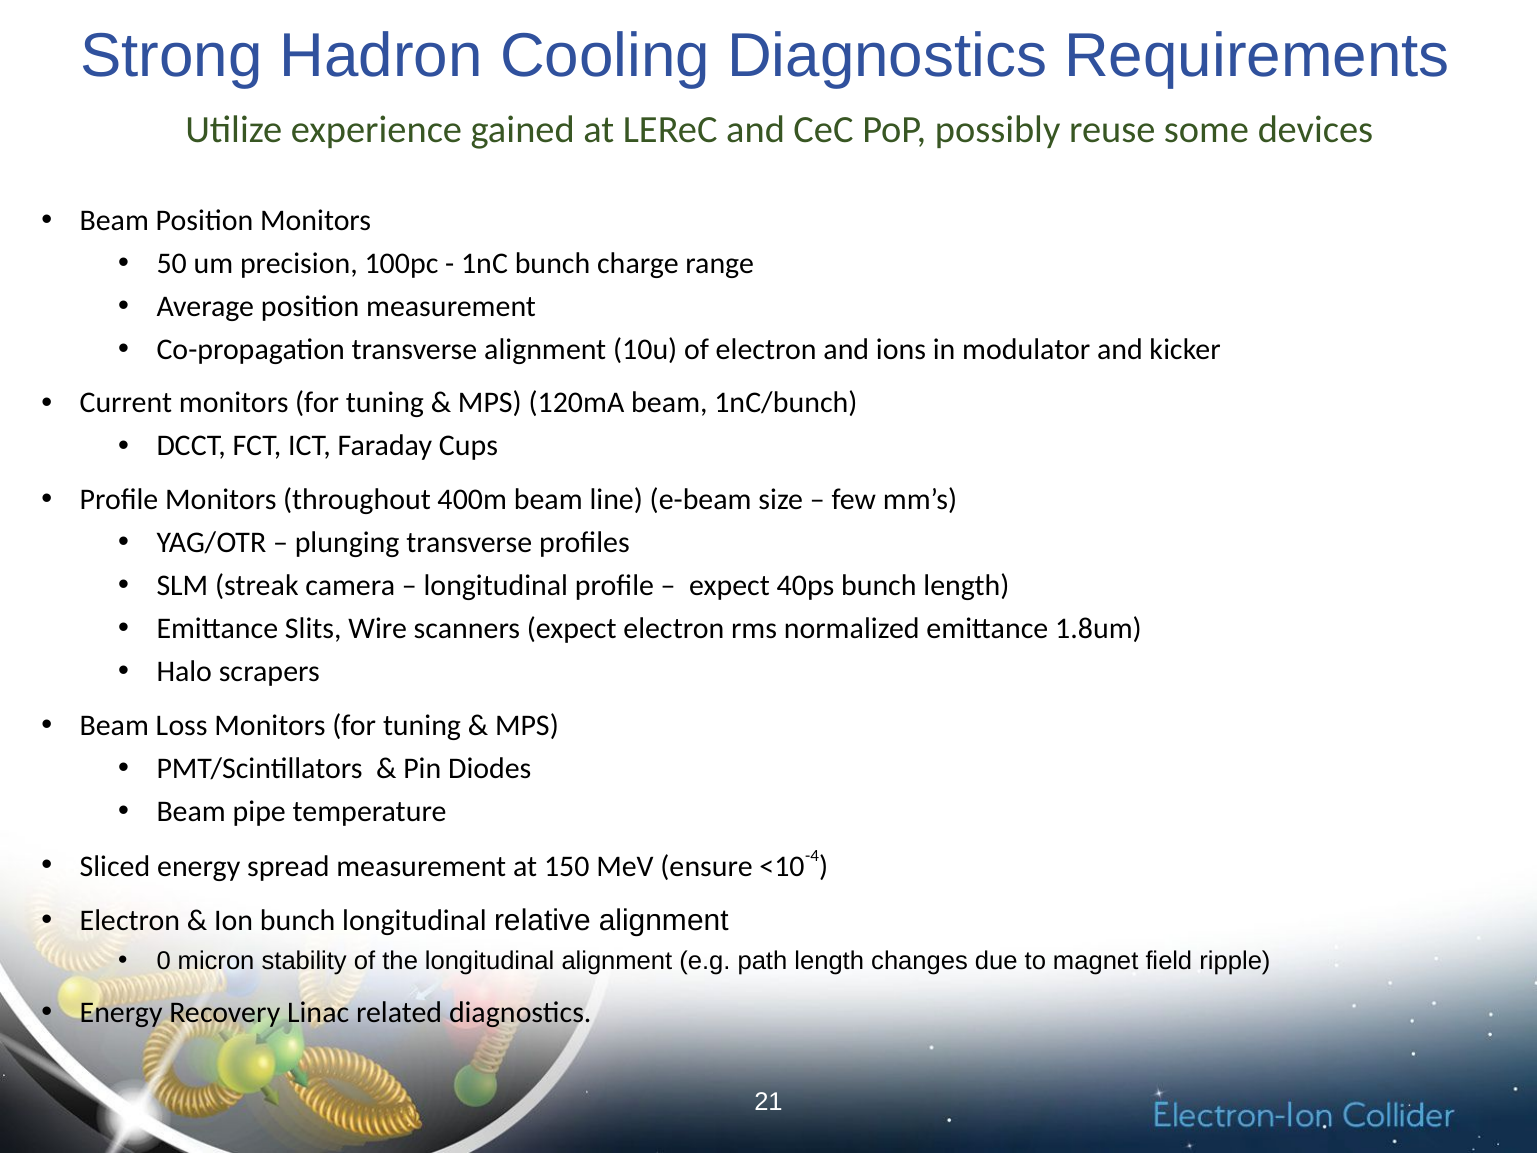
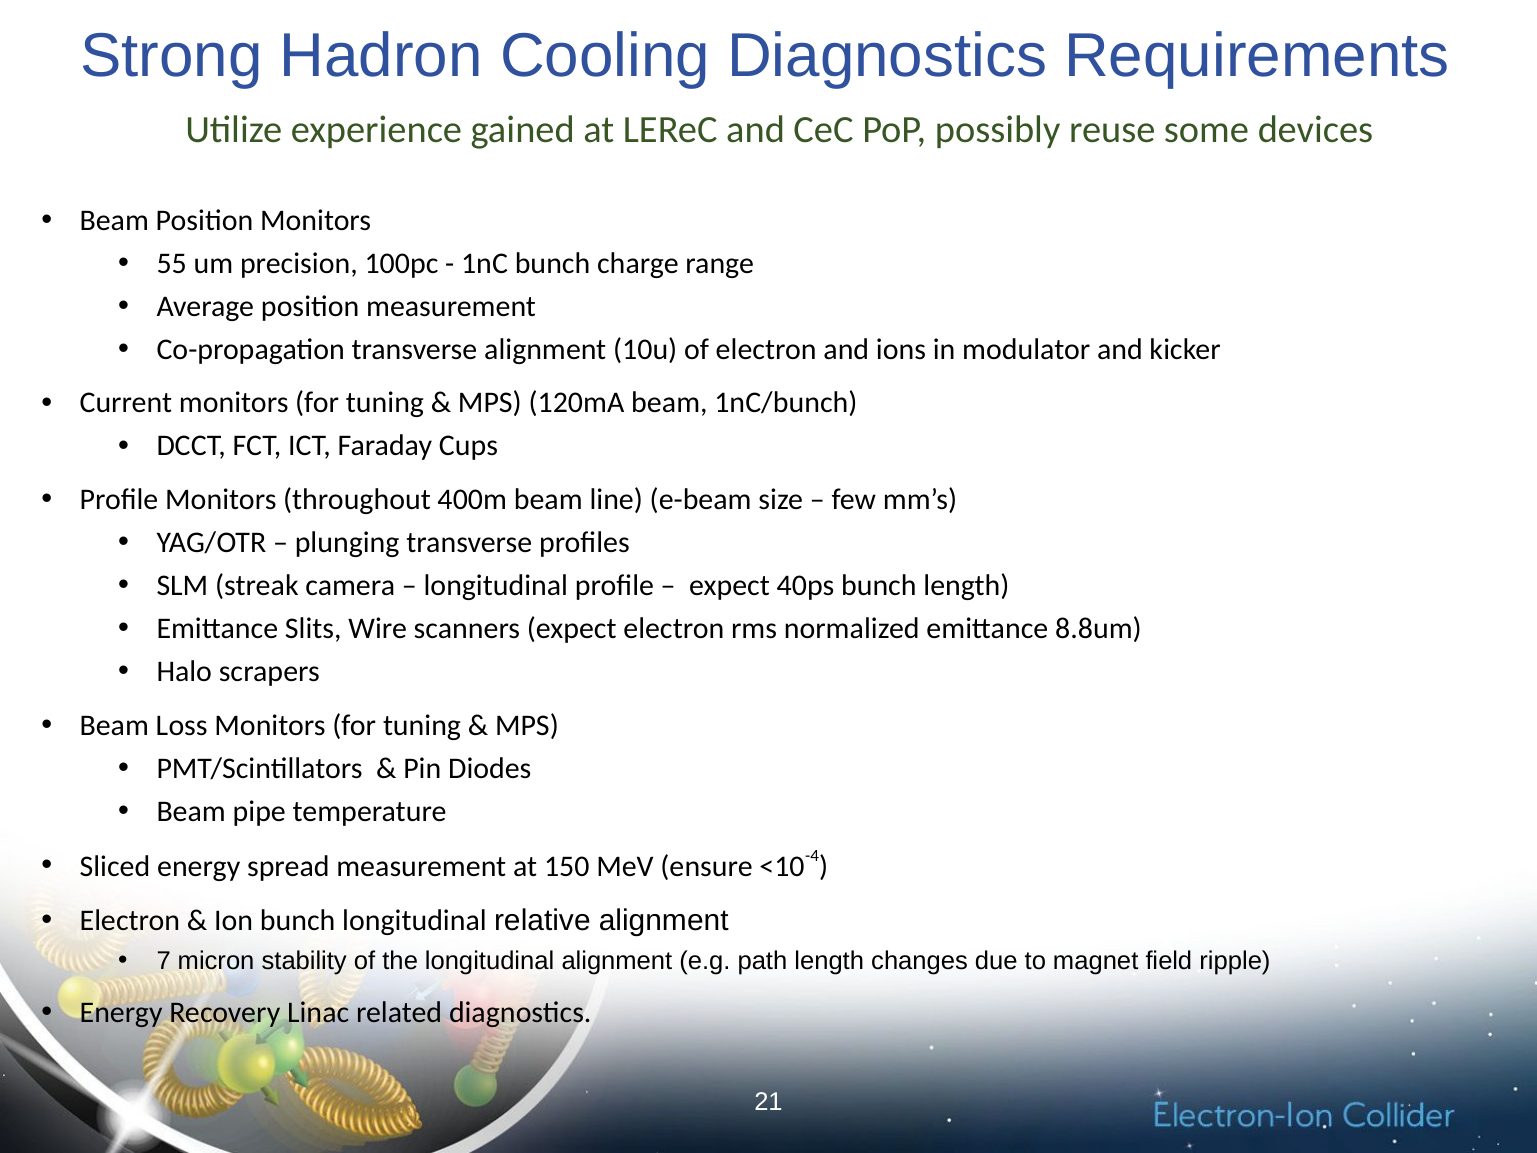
50: 50 -> 55
1.8um: 1.8um -> 8.8um
0: 0 -> 7
